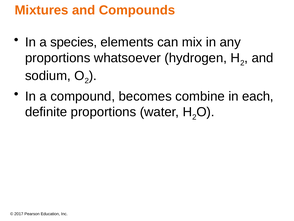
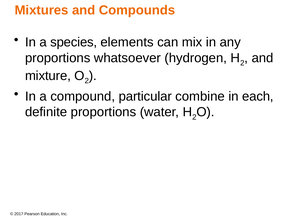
sodium: sodium -> mixture
becomes: becomes -> particular
